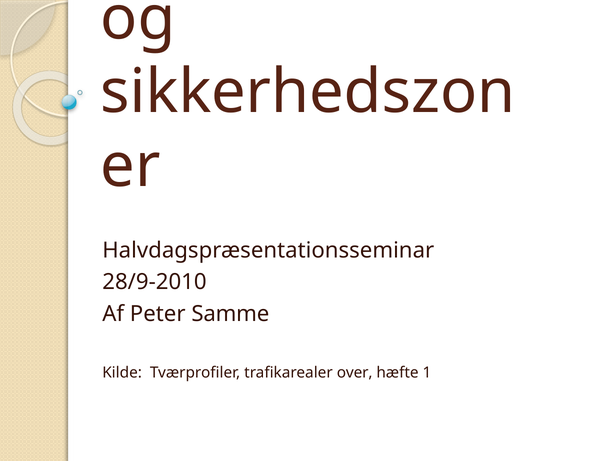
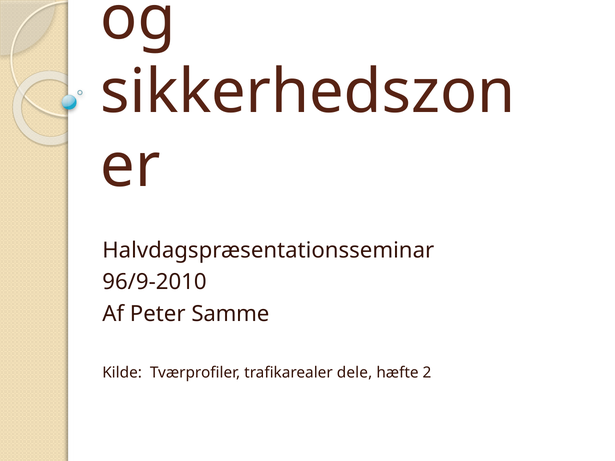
28/9-2010: 28/9-2010 -> 96/9-2010
over: over -> dele
1: 1 -> 2
